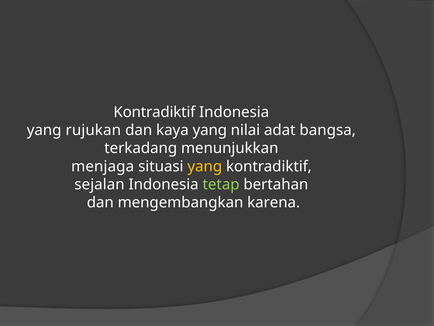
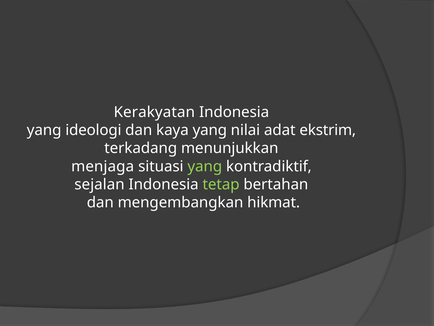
Kontradiktif at (154, 112): Kontradiktif -> Kerakyatan
rujukan: rujukan -> ideologi
bangsa: bangsa -> ekstrim
yang at (205, 166) colour: yellow -> light green
karena: karena -> hikmat
